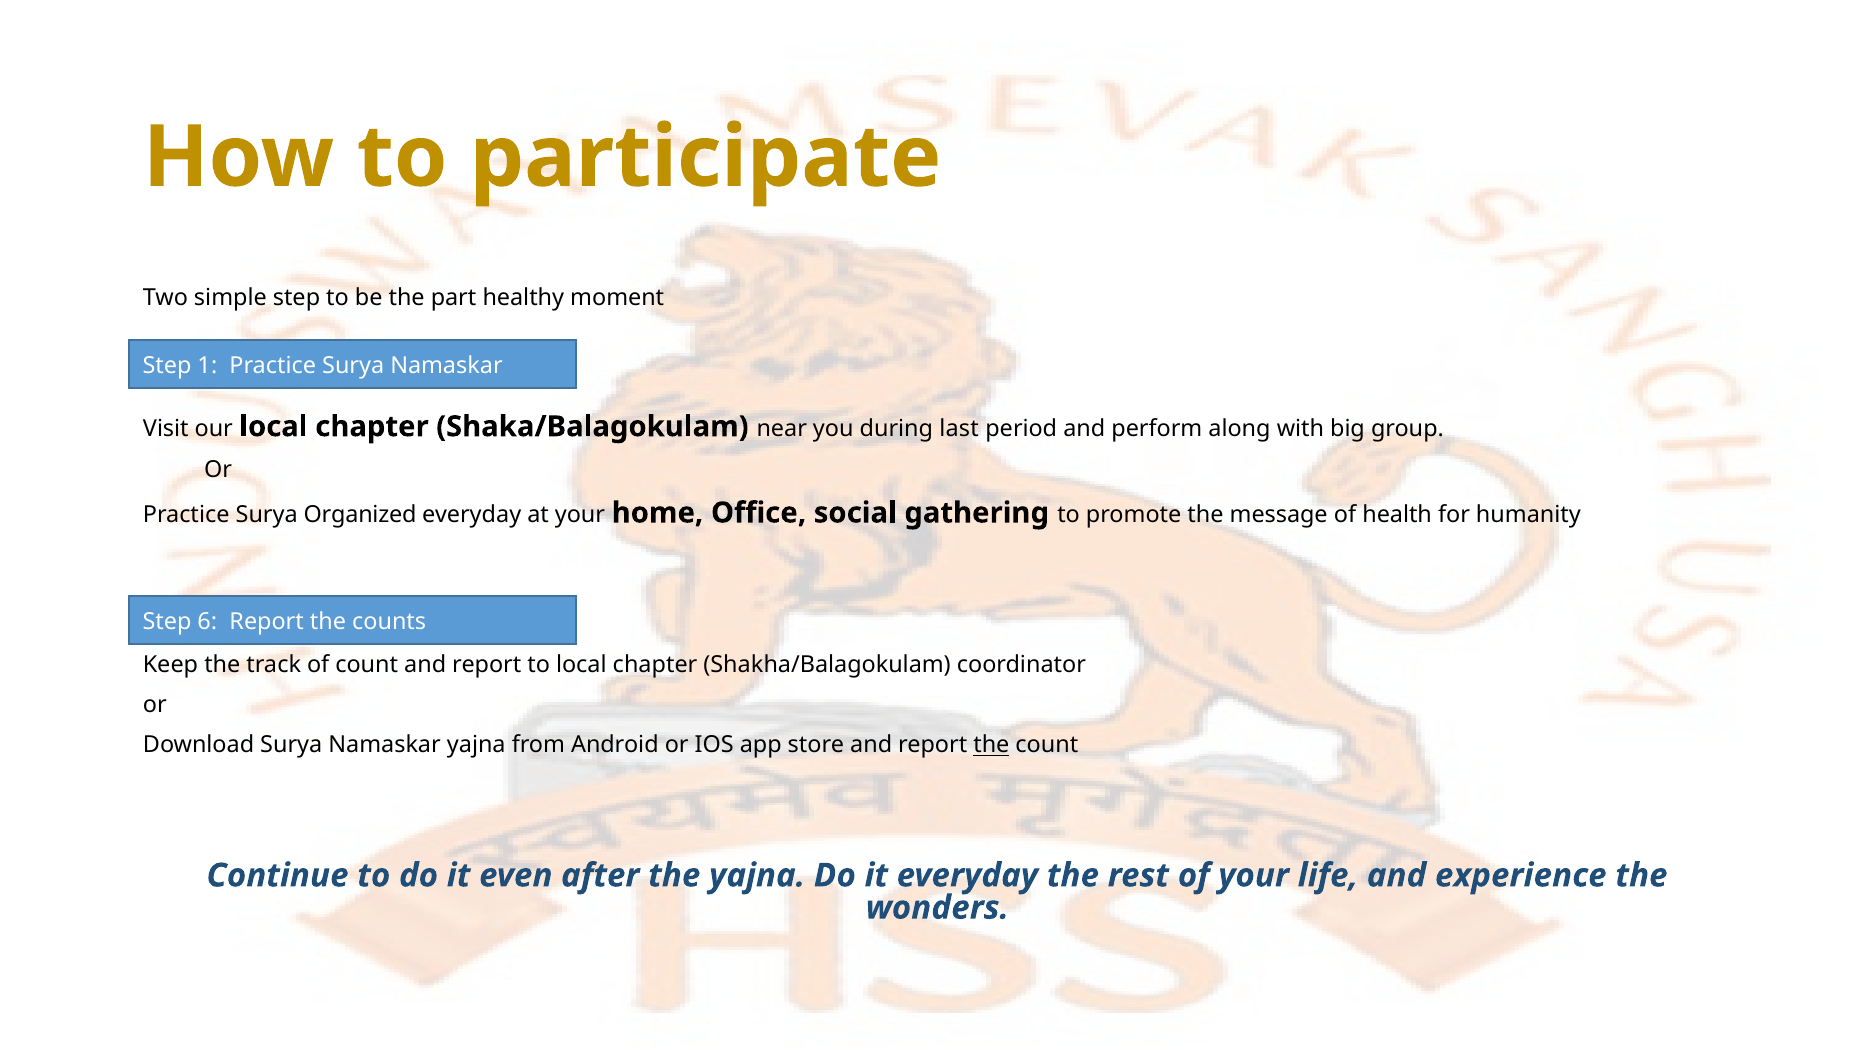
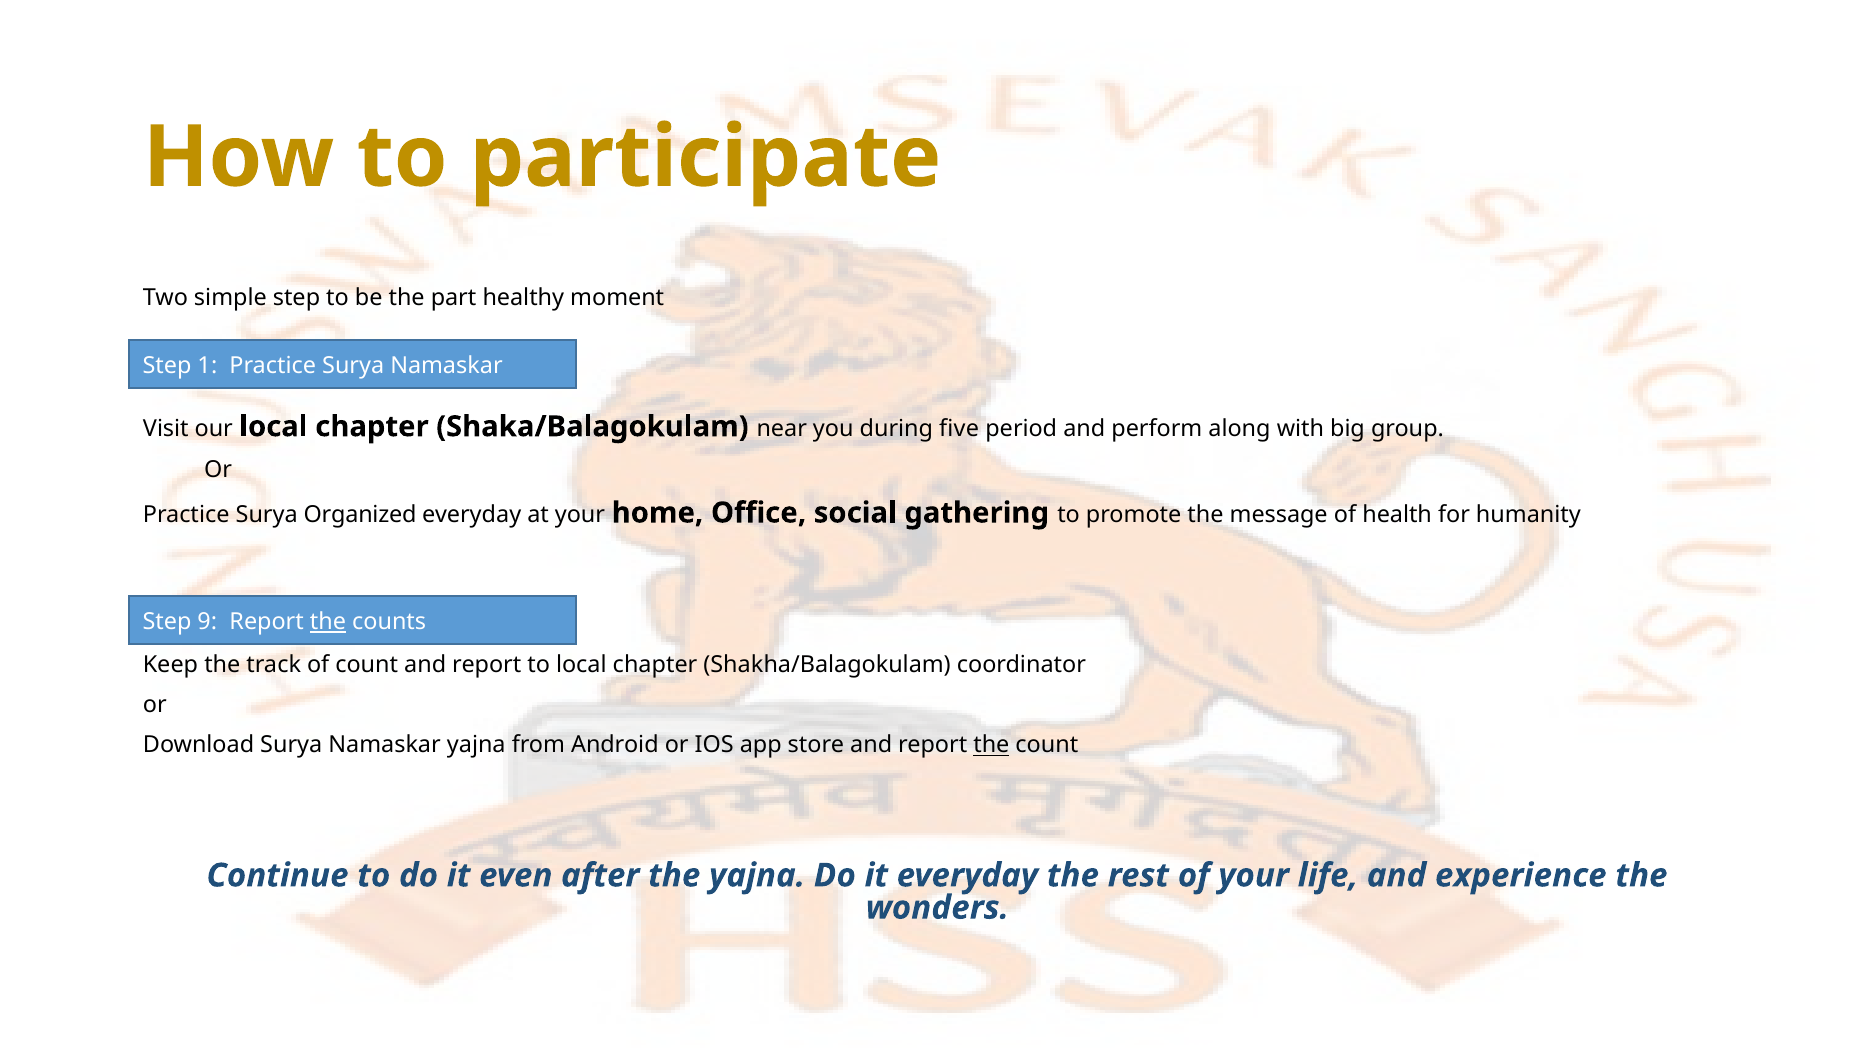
last: last -> five
6: 6 -> 9
the at (328, 622) underline: none -> present
